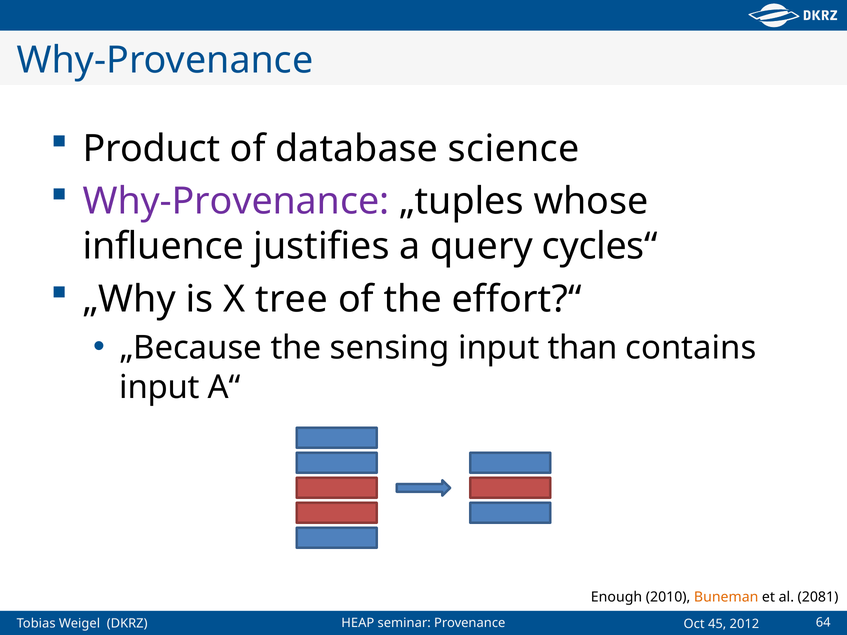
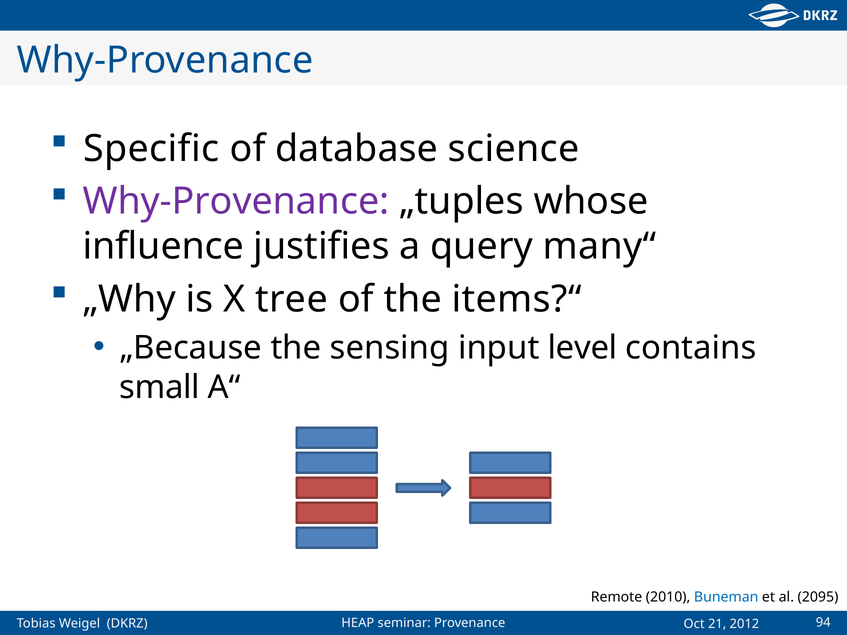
Product: Product -> Specific
cycles“: cycles“ -> many“
effort?“: effort?“ -> items?“
than: than -> level
input at (160, 388): input -> small
Enough: Enough -> Remote
Buneman colour: orange -> blue
2081: 2081 -> 2095
64: 64 -> 94
45: 45 -> 21
